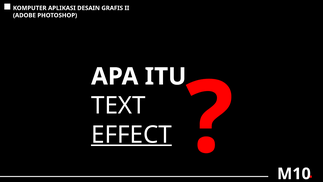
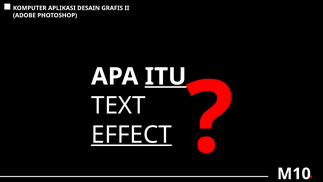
ITU underline: none -> present
